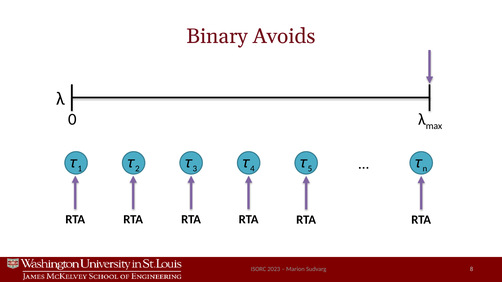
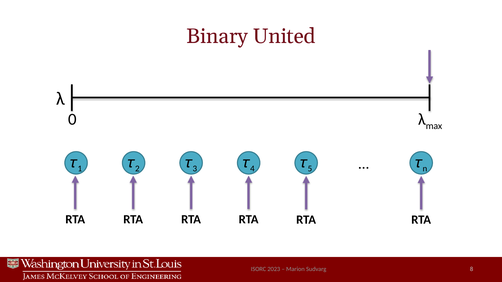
Avoids: Avoids -> United
